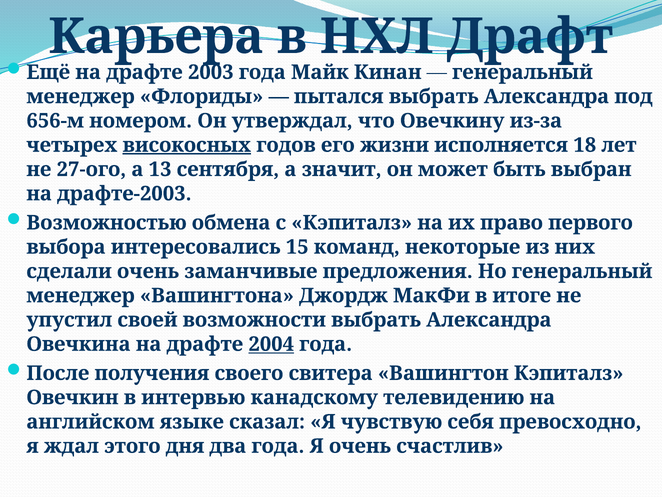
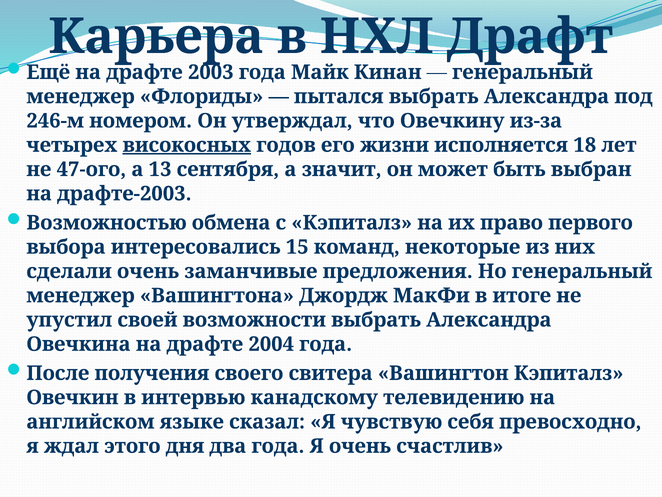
656-м: 656-м -> 246-м
27-ого: 27-ого -> 47-ого
2004 underline: present -> none
